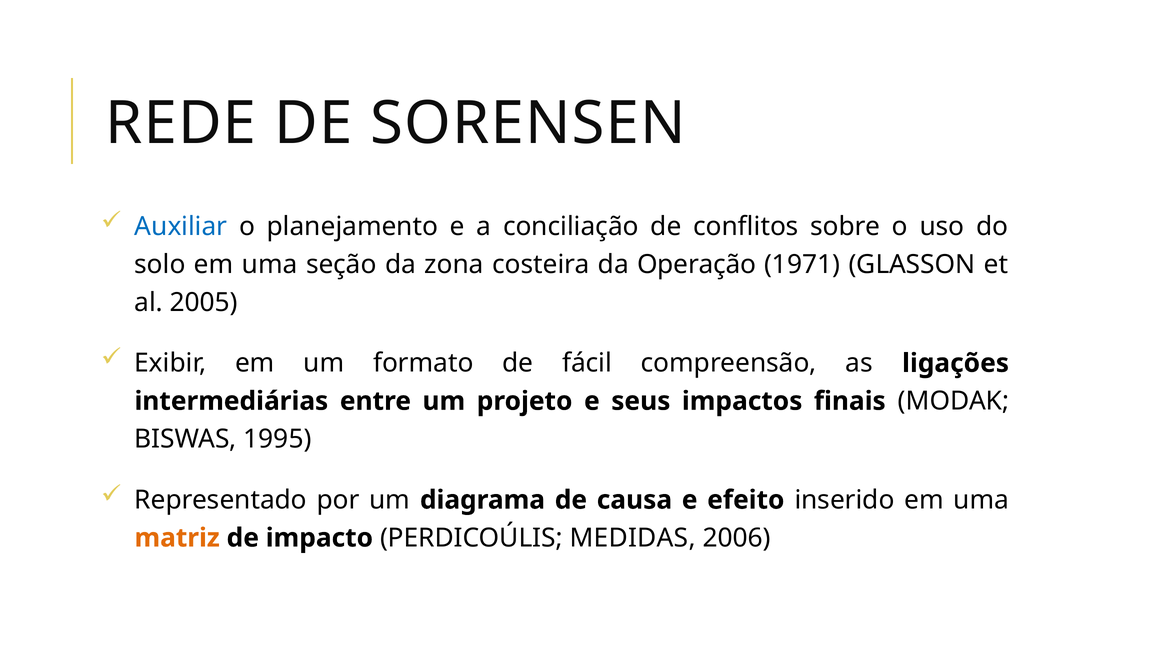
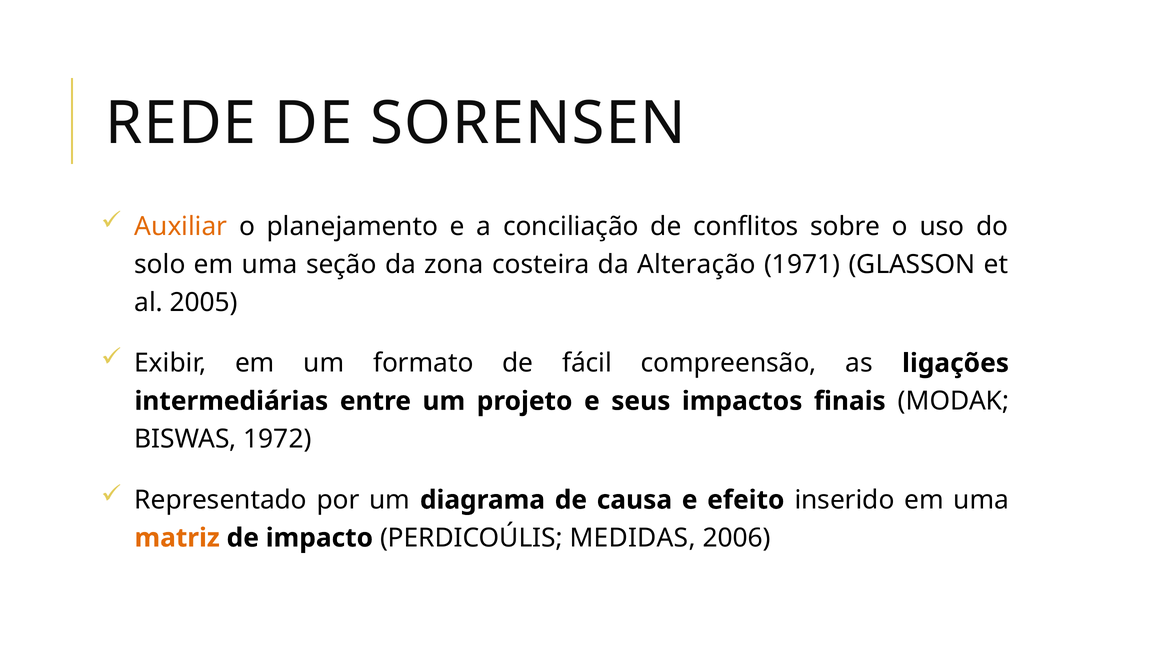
Auxiliar colour: blue -> orange
Operação: Operação -> Alteração
1995: 1995 -> 1972
